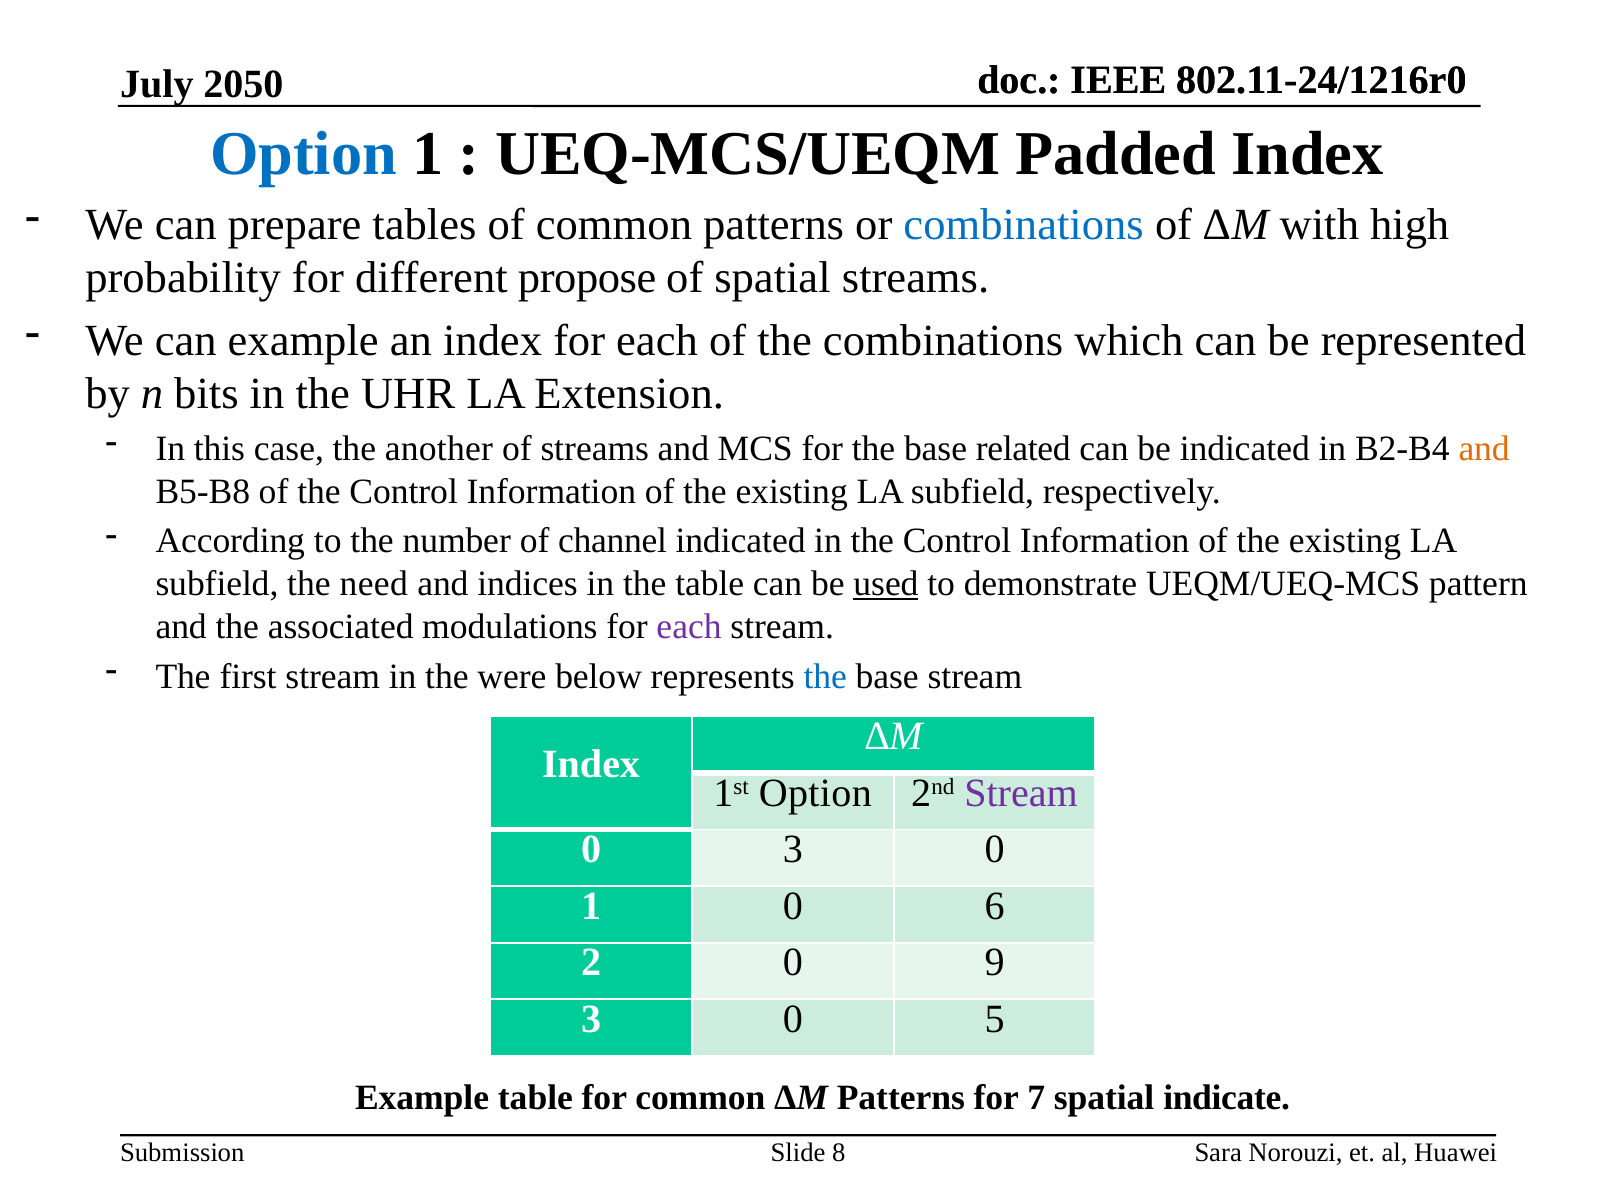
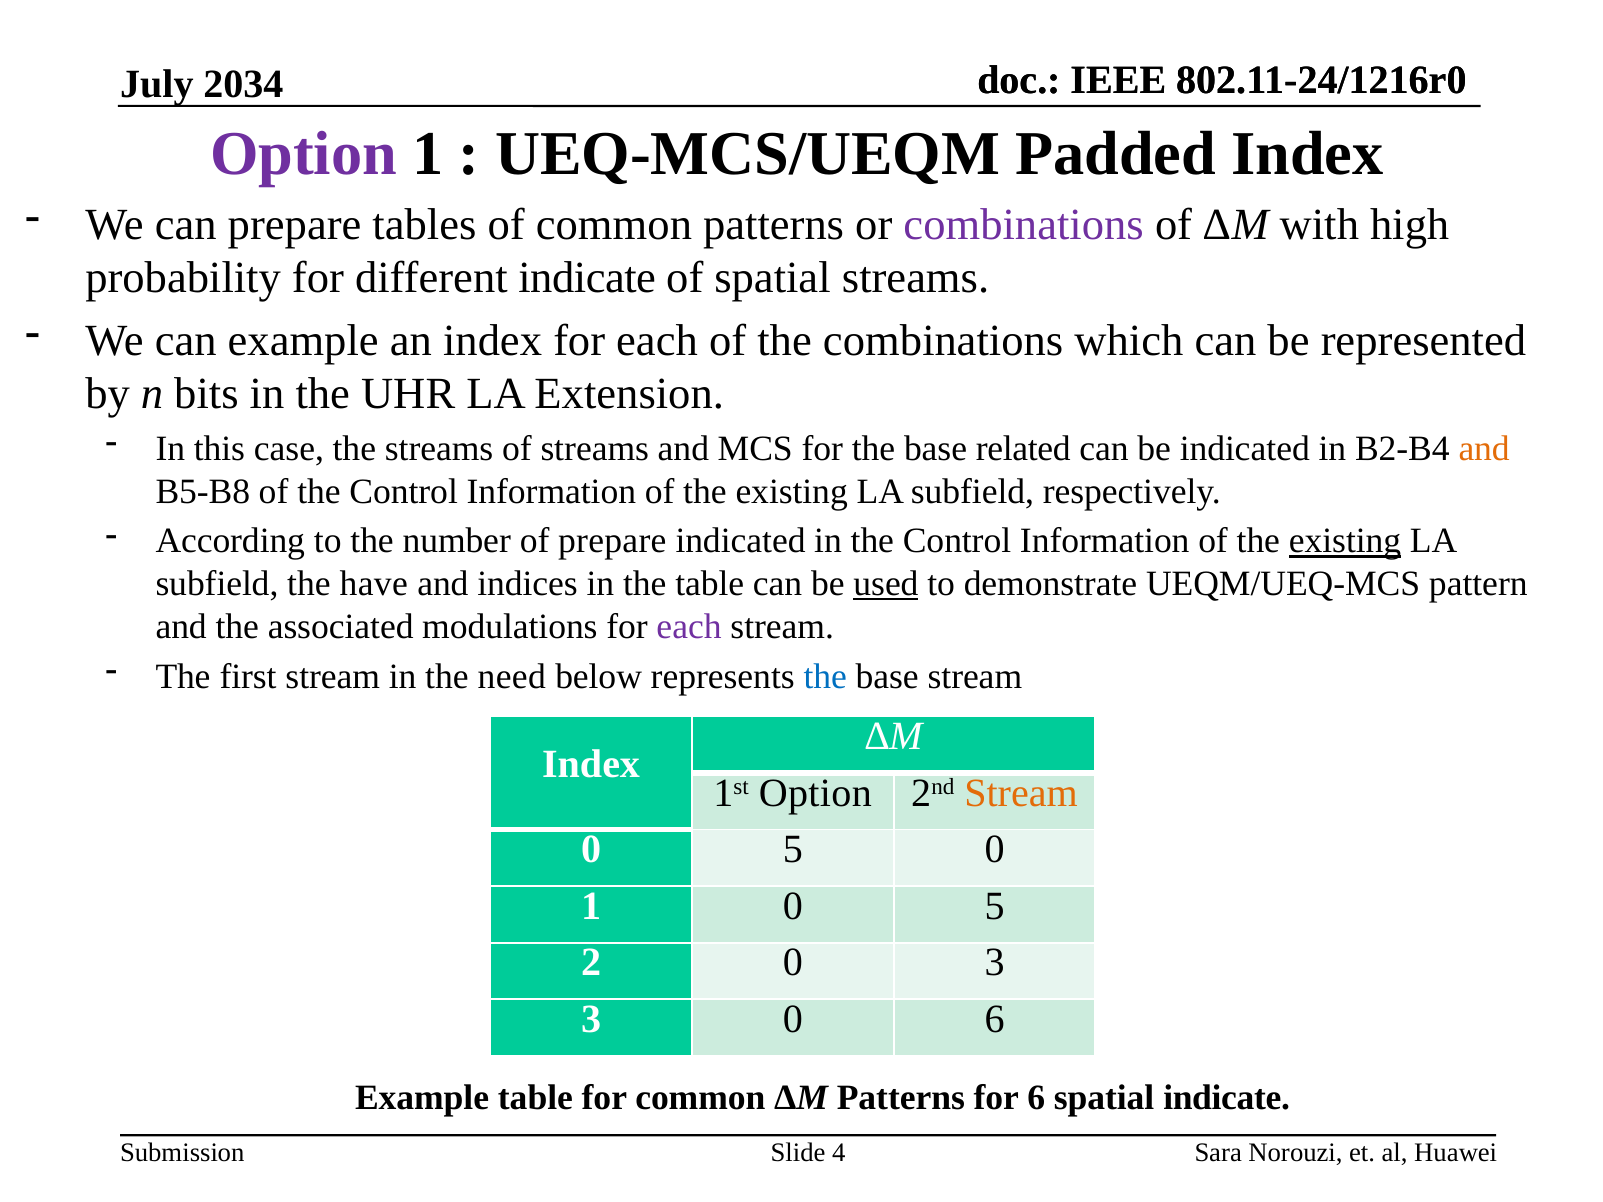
2050: 2050 -> 2034
Option at (304, 154) colour: blue -> purple
combinations at (1024, 225) colour: blue -> purple
different propose: propose -> indicate
the another: another -> streams
of channel: channel -> prepare
existing at (1345, 541) underline: none -> present
need: need -> have
were: were -> need
Stream at (1021, 793) colour: purple -> orange
3 at (793, 849): 3 -> 5
1 0 6: 6 -> 5
0 9: 9 -> 3
0 5: 5 -> 6
for 7: 7 -> 6
8: 8 -> 4
